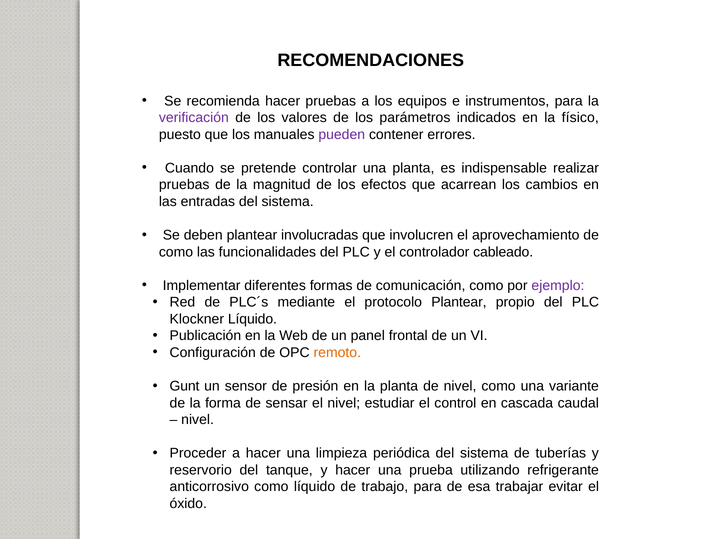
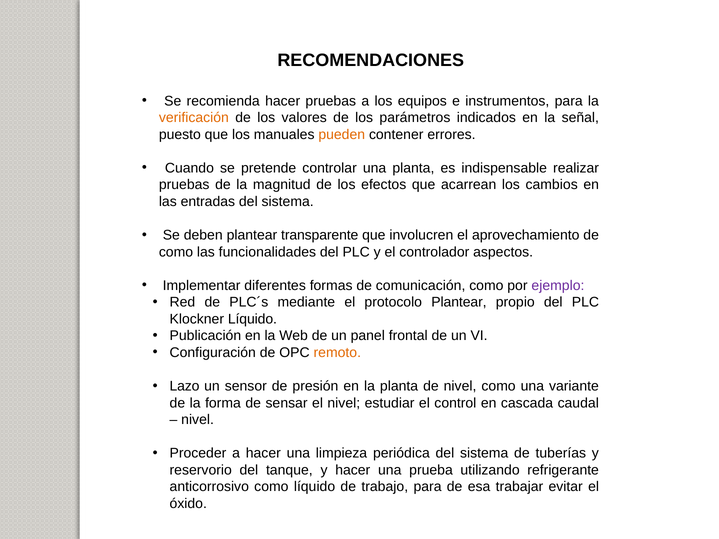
verificación colour: purple -> orange
físico: físico -> señal
pueden colour: purple -> orange
involucradas: involucradas -> transparente
cableado: cableado -> aspectos
Gunt: Gunt -> Lazo
